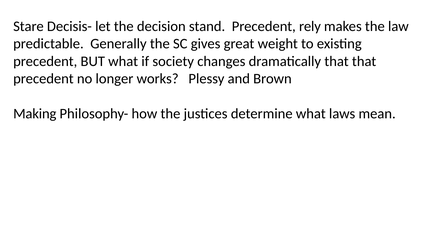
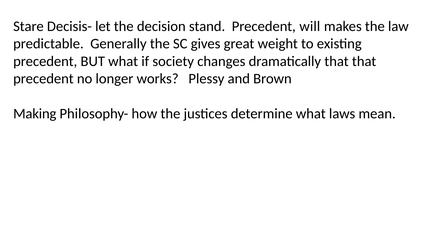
rely: rely -> will
